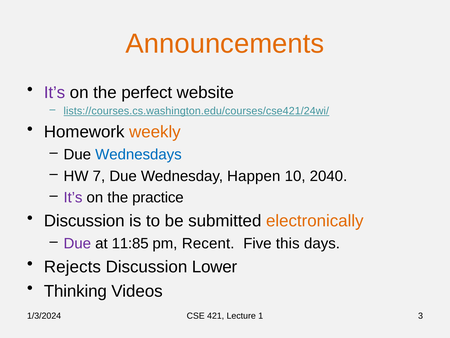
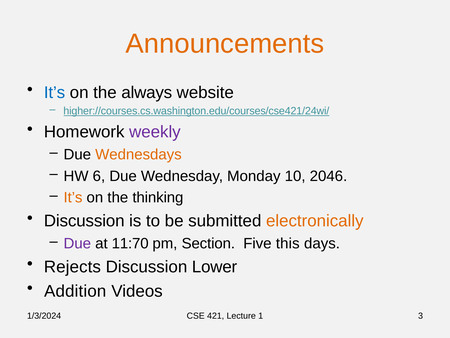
It’s at (55, 92) colour: purple -> blue
perfect: perfect -> always
lists://courses.cs.washington.edu/courses/cse421/24wi/: lists://courses.cs.washington.edu/courses/cse421/24wi/ -> higher://courses.cs.washington.edu/courses/cse421/24wi/
weekly colour: orange -> purple
Wednesdays colour: blue -> orange
7: 7 -> 6
Happen: Happen -> Monday
2040: 2040 -> 2046
It’s at (73, 197) colour: purple -> orange
practice: practice -> thinking
11:85: 11:85 -> 11:70
Recent: Recent -> Section
Thinking: Thinking -> Addition
